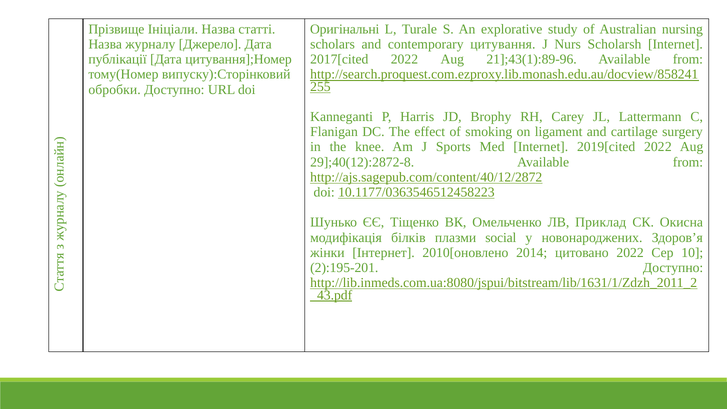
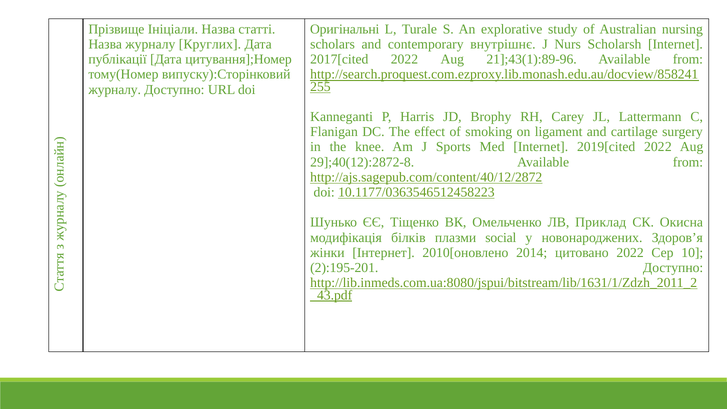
Джерело: Джерело -> Круглих
цитування: цитування -> внутрішнє
обробки at (115, 90): обробки -> журналу
